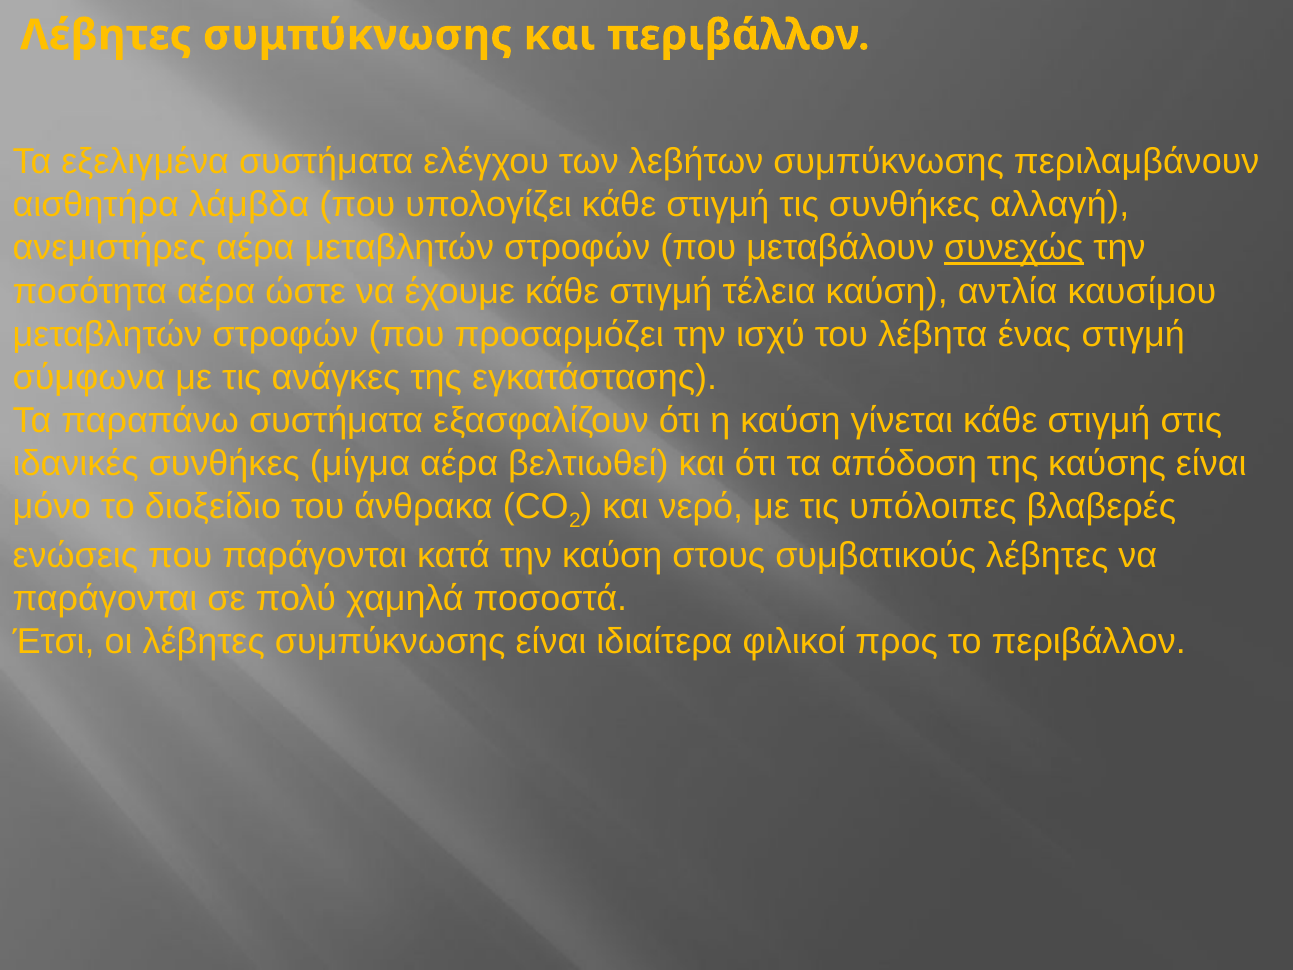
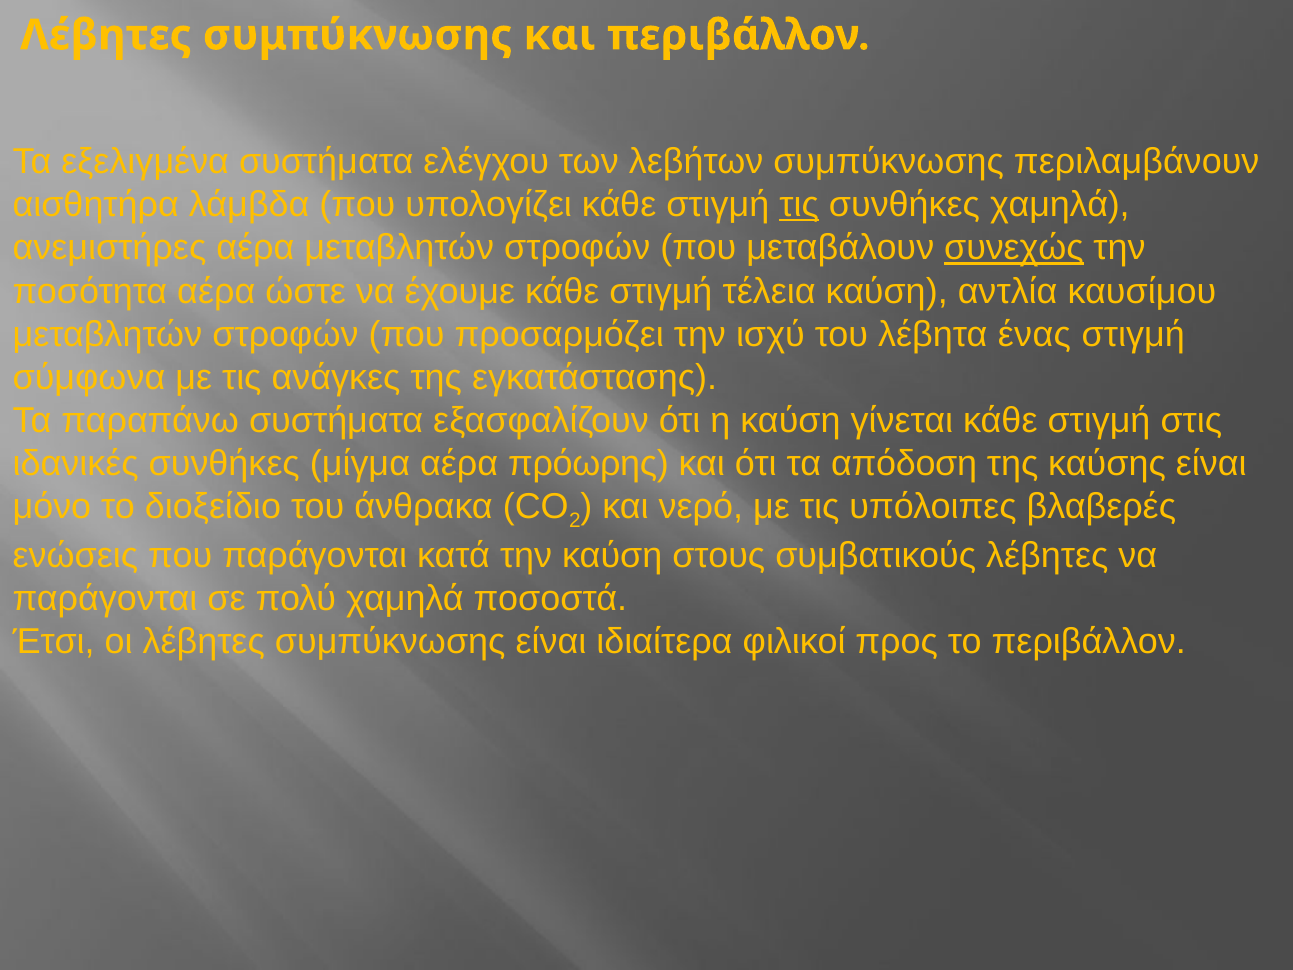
τις at (799, 205) underline: none -> present
συνθήκες αλλαγή: αλλαγή -> χαμηλά
βελτιωθεί: βελτιωθεί -> πρόωρης
